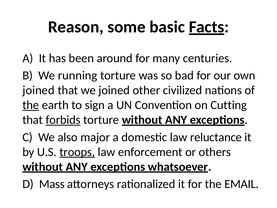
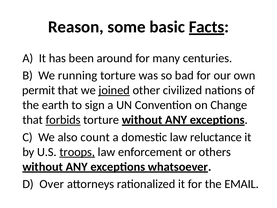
joined at (39, 90): joined -> permit
joined at (114, 90) underline: none -> present
the at (31, 105) underline: present -> none
Cutting: Cutting -> Change
major: major -> count
Mass: Mass -> Over
